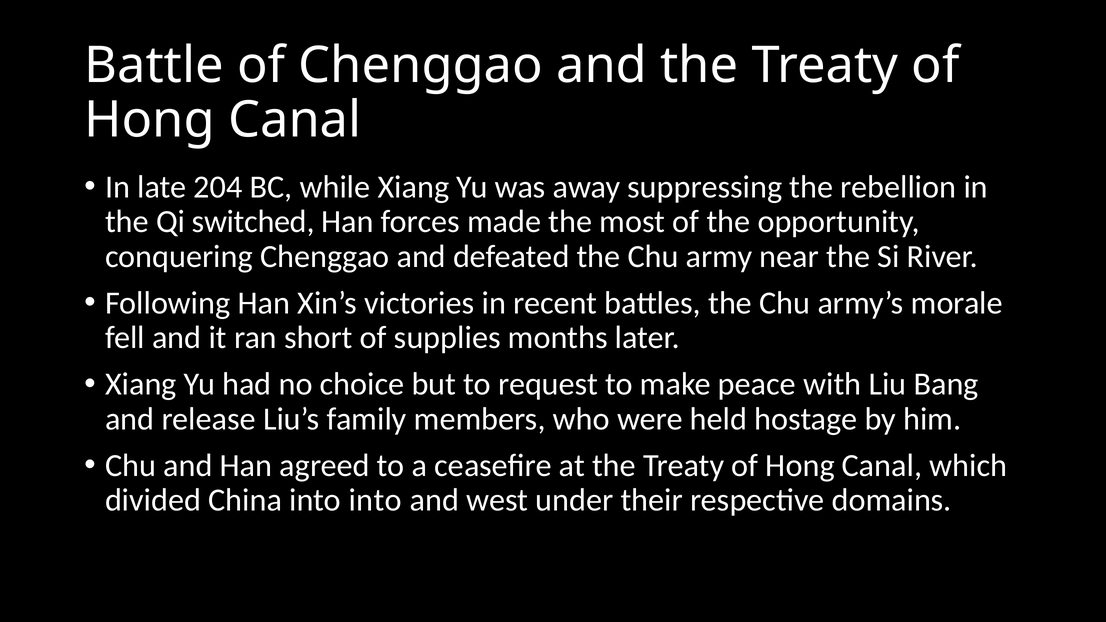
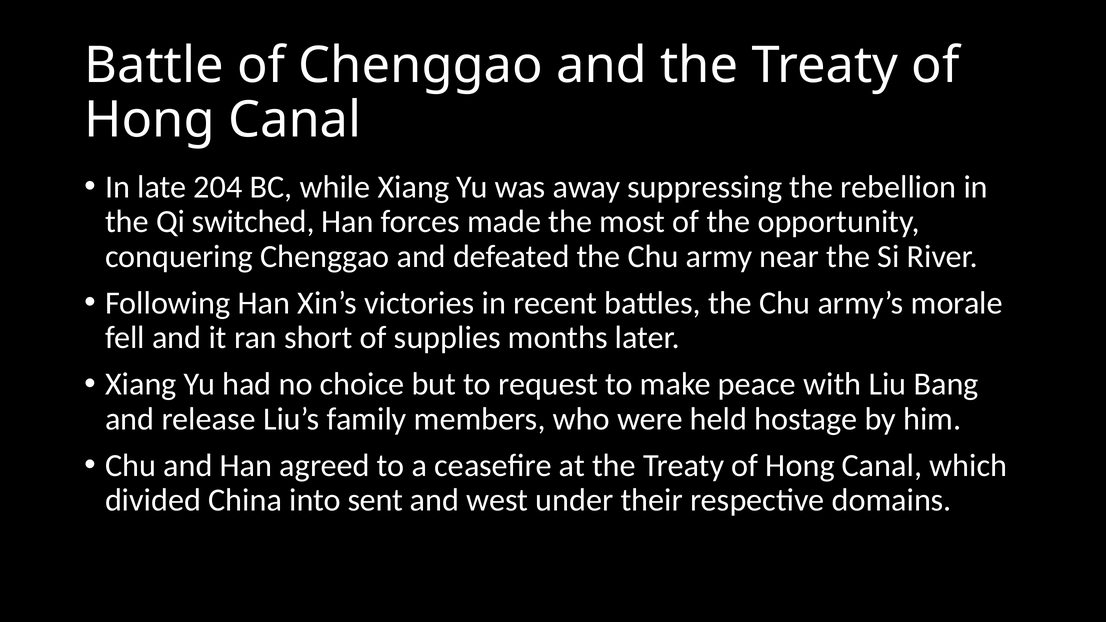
into into: into -> sent
